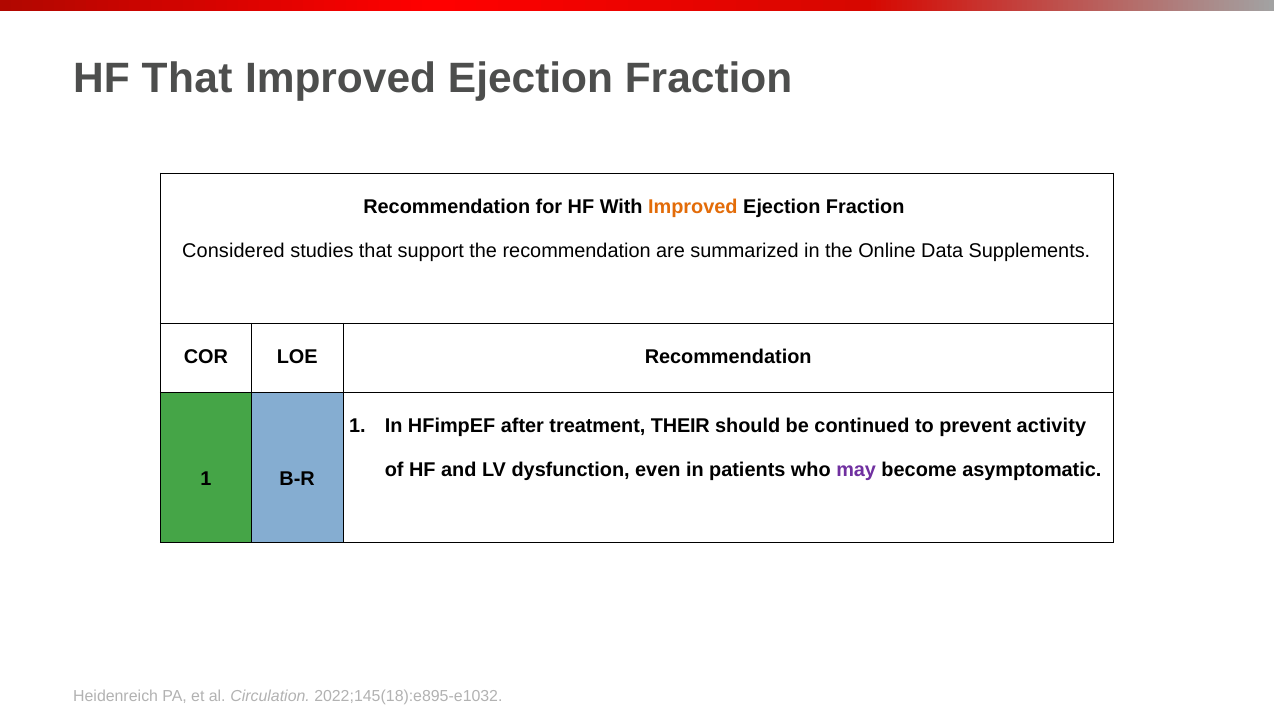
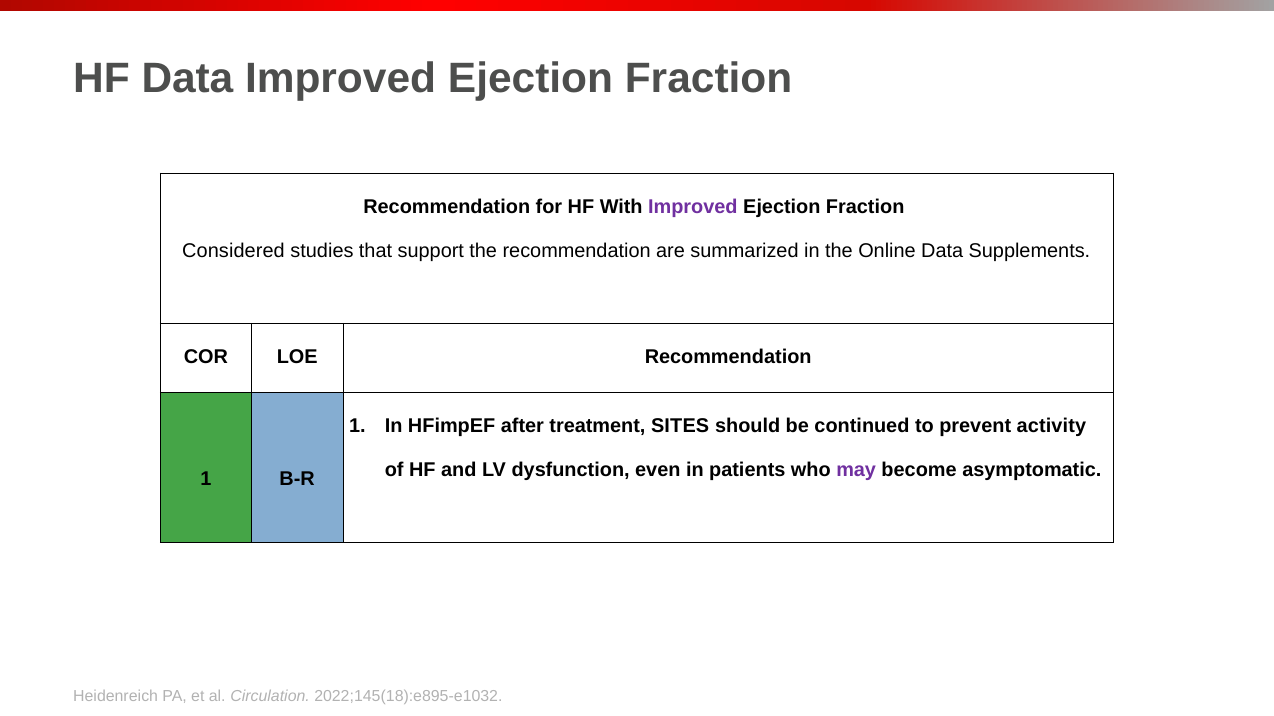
HF That: That -> Data
Improved at (693, 207) colour: orange -> purple
THEIR: THEIR -> SITES
